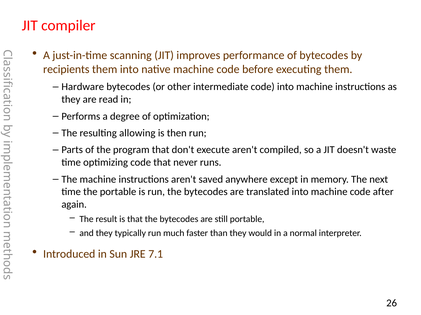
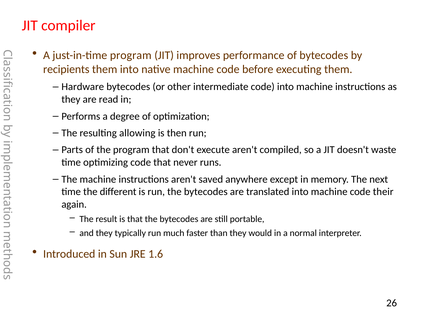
just-in-time scanning: scanning -> program
the portable: portable -> different
after: after -> their
7.1: 7.1 -> 1.6
